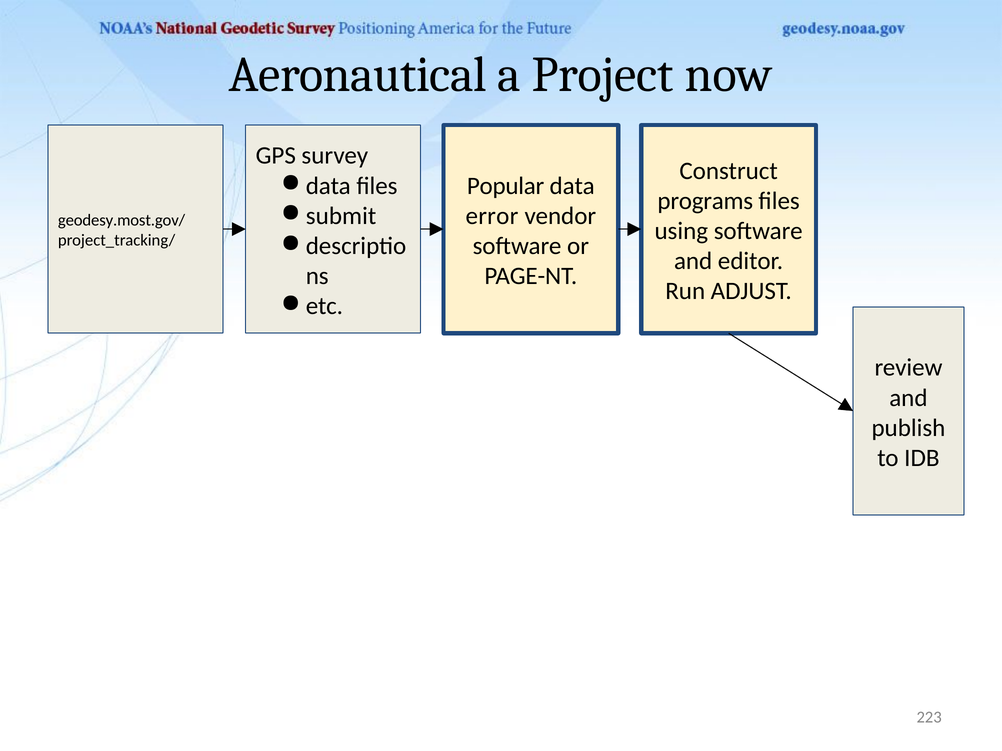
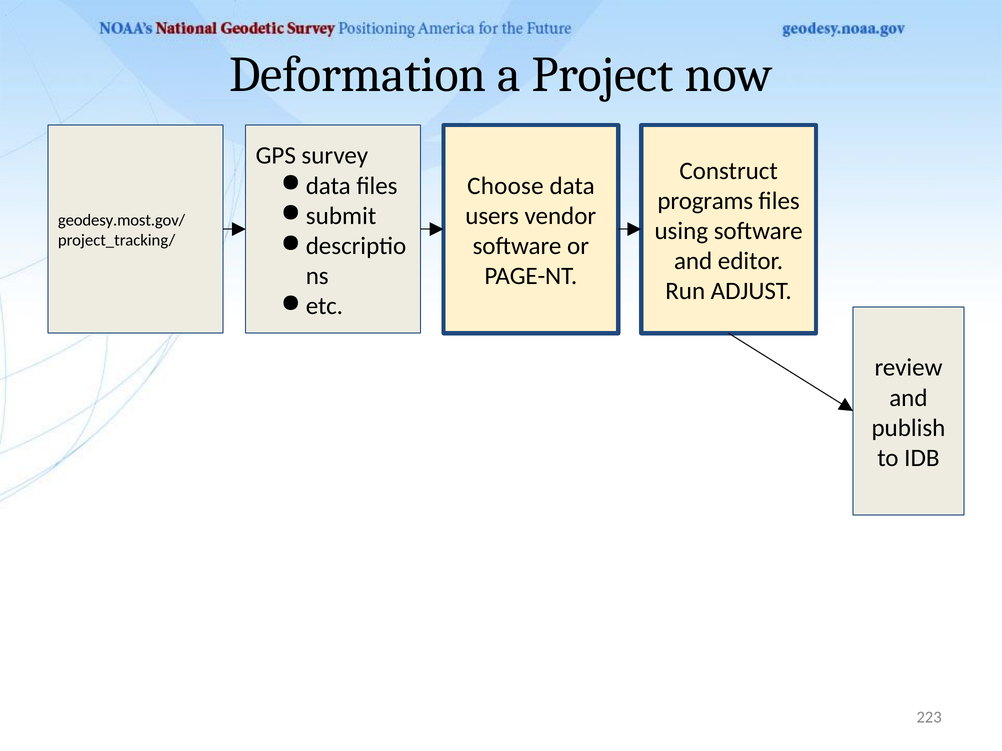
Aeronautical: Aeronautical -> Deformation
Popular: Popular -> Choose
error: error -> users
